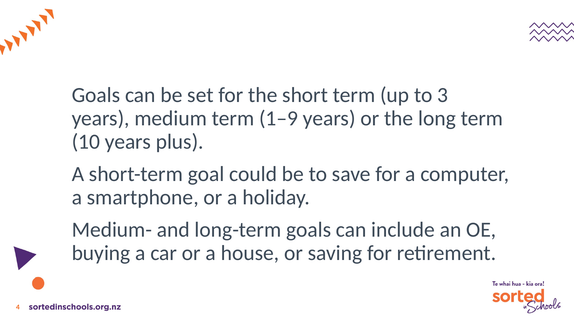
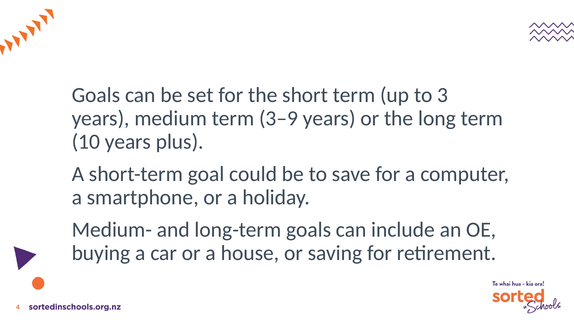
1–9: 1–9 -> 3–9
